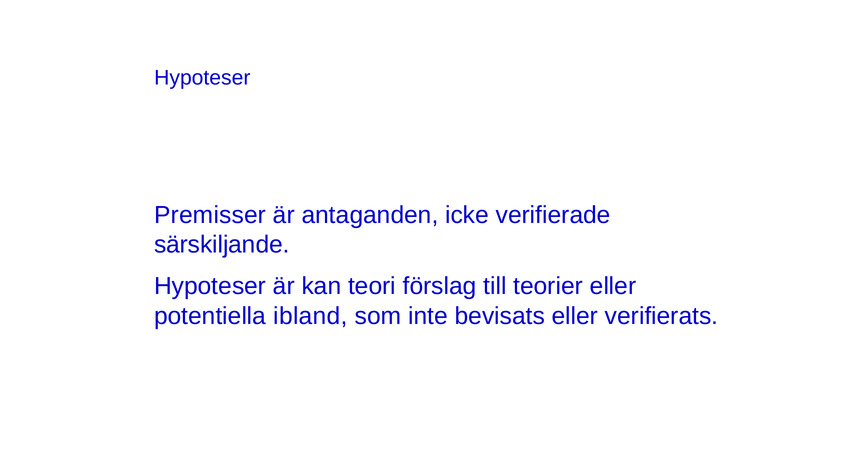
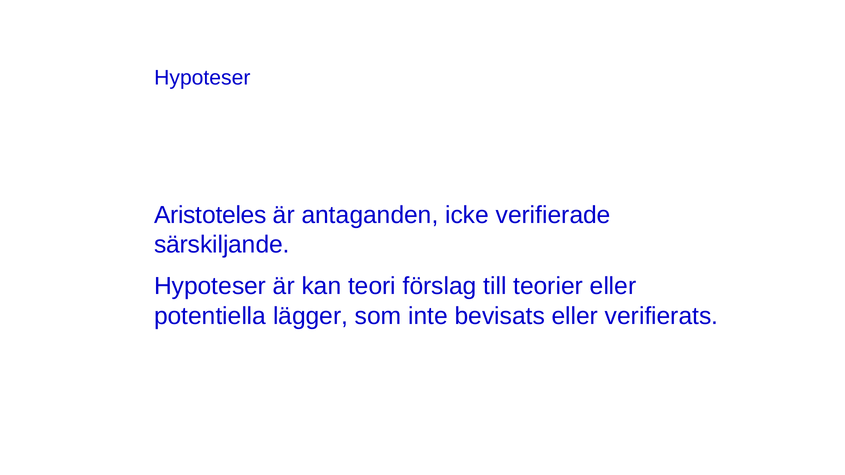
Premisser: Premisser -> Aristoteles
ibland: ibland -> lägger
